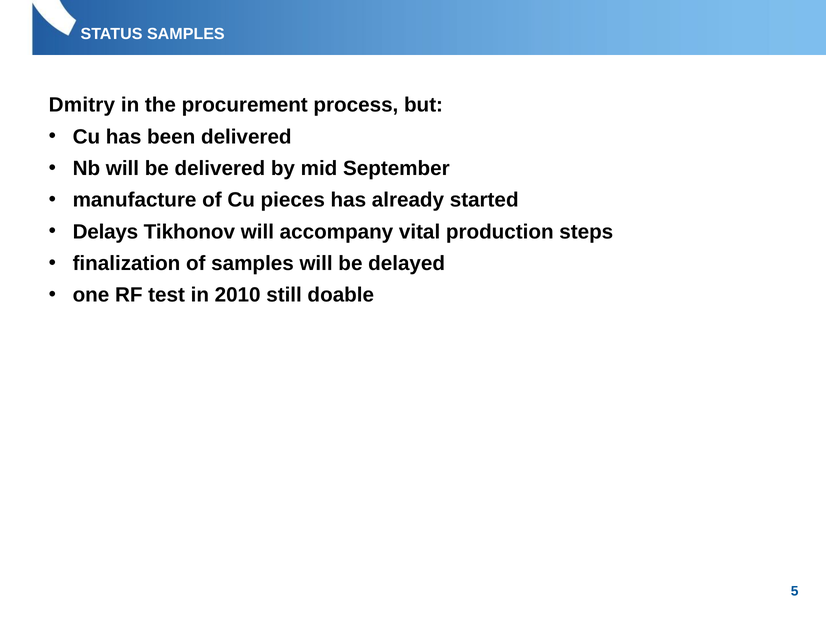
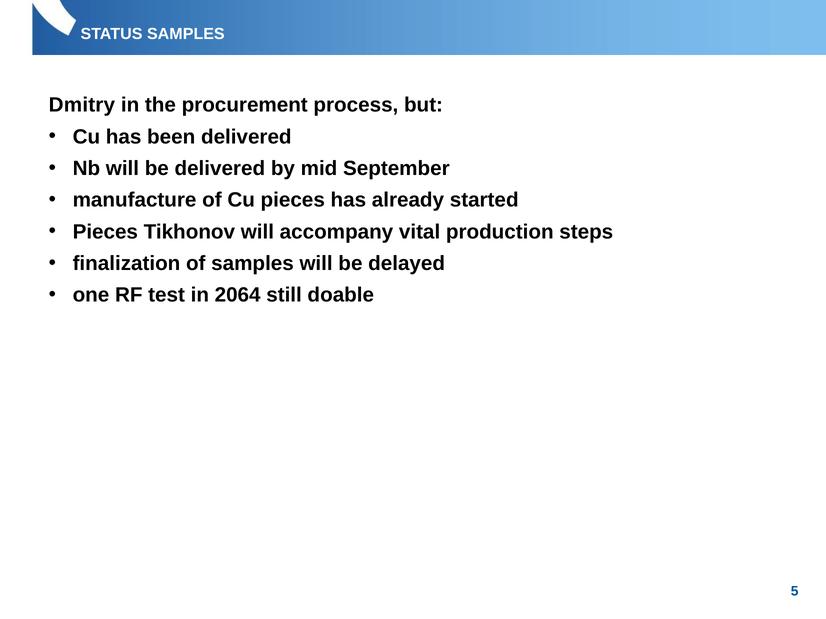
Delays at (105, 232): Delays -> Pieces
2010: 2010 -> 2064
